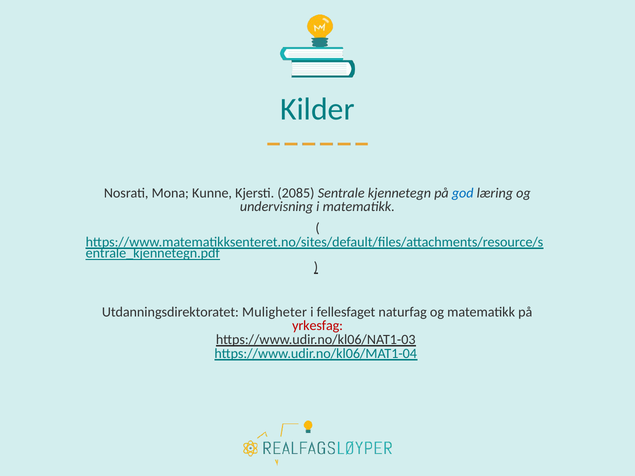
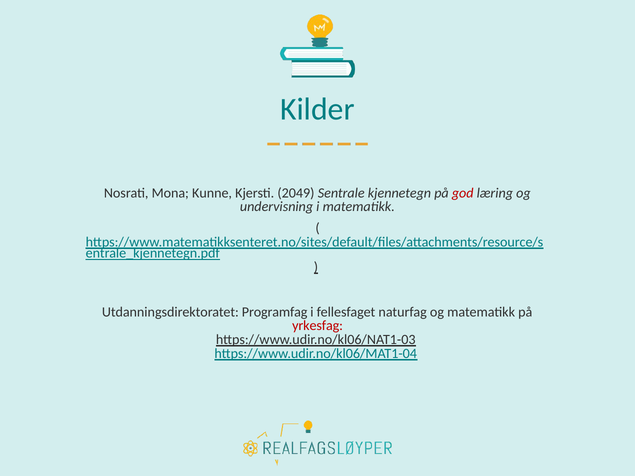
2085: 2085 -> 2049
god colour: blue -> red
Muligheter: Muligheter -> Programfag
